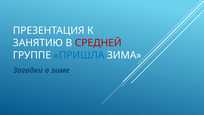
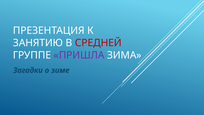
ПРИШЛА colour: blue -> purple
